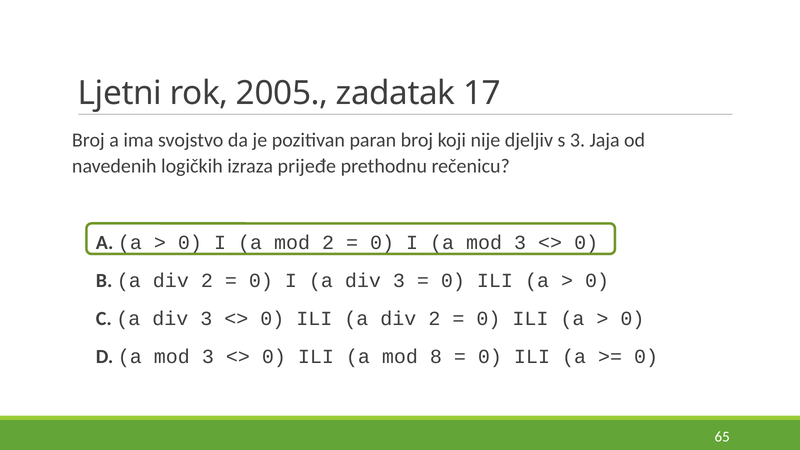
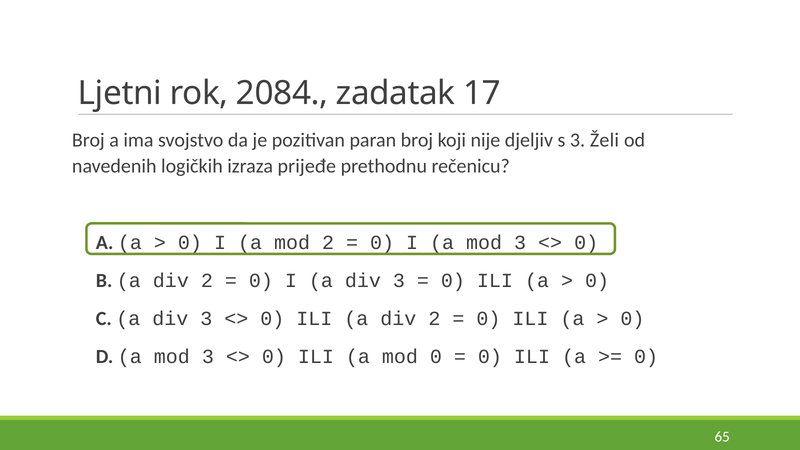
2005: 2005 -> 2084
Jaja: Jaja -> Želi
mod 8: 8 -> 0
